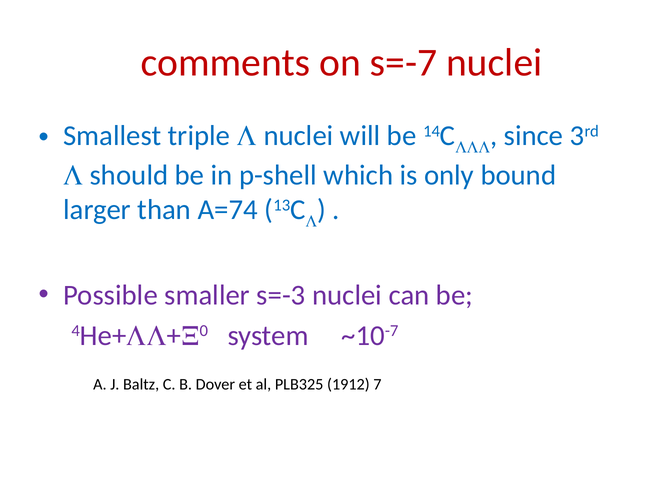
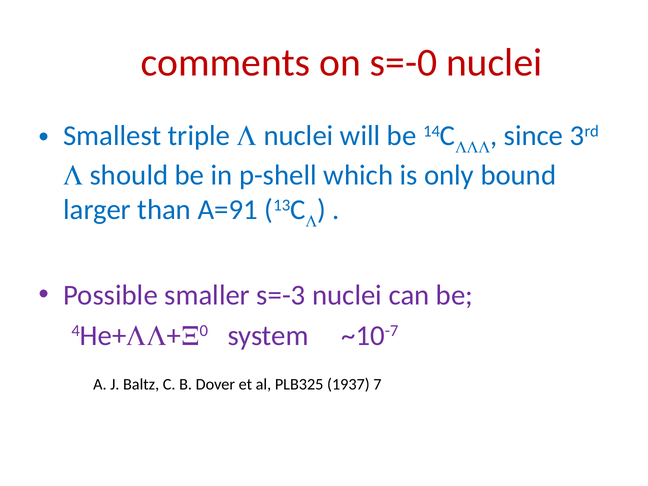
s=-7: s=-7 -> s=-0
A=74: A=74 -> A=91
1912: 1912 -> 1937
